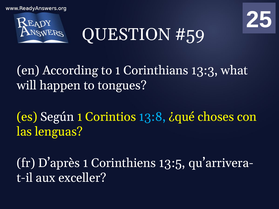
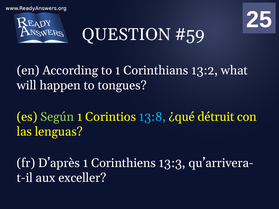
13:3: 13:3 -> 13:2
Según colour: white -> light green
choses: choses -> détruit
13:5: 13:5 -> 13:3
